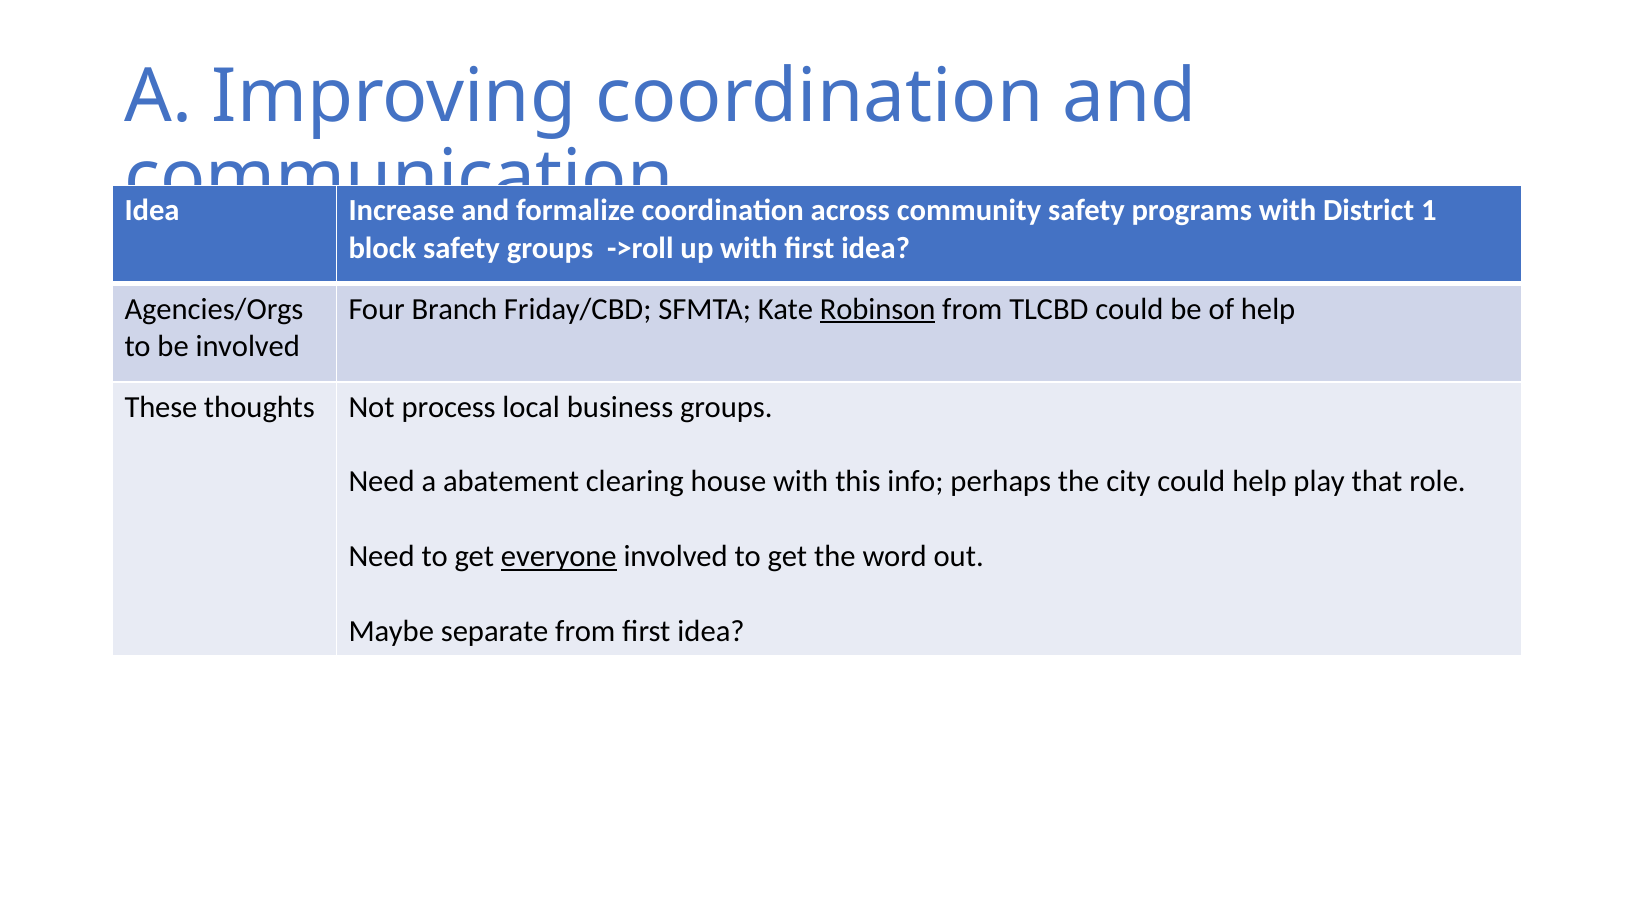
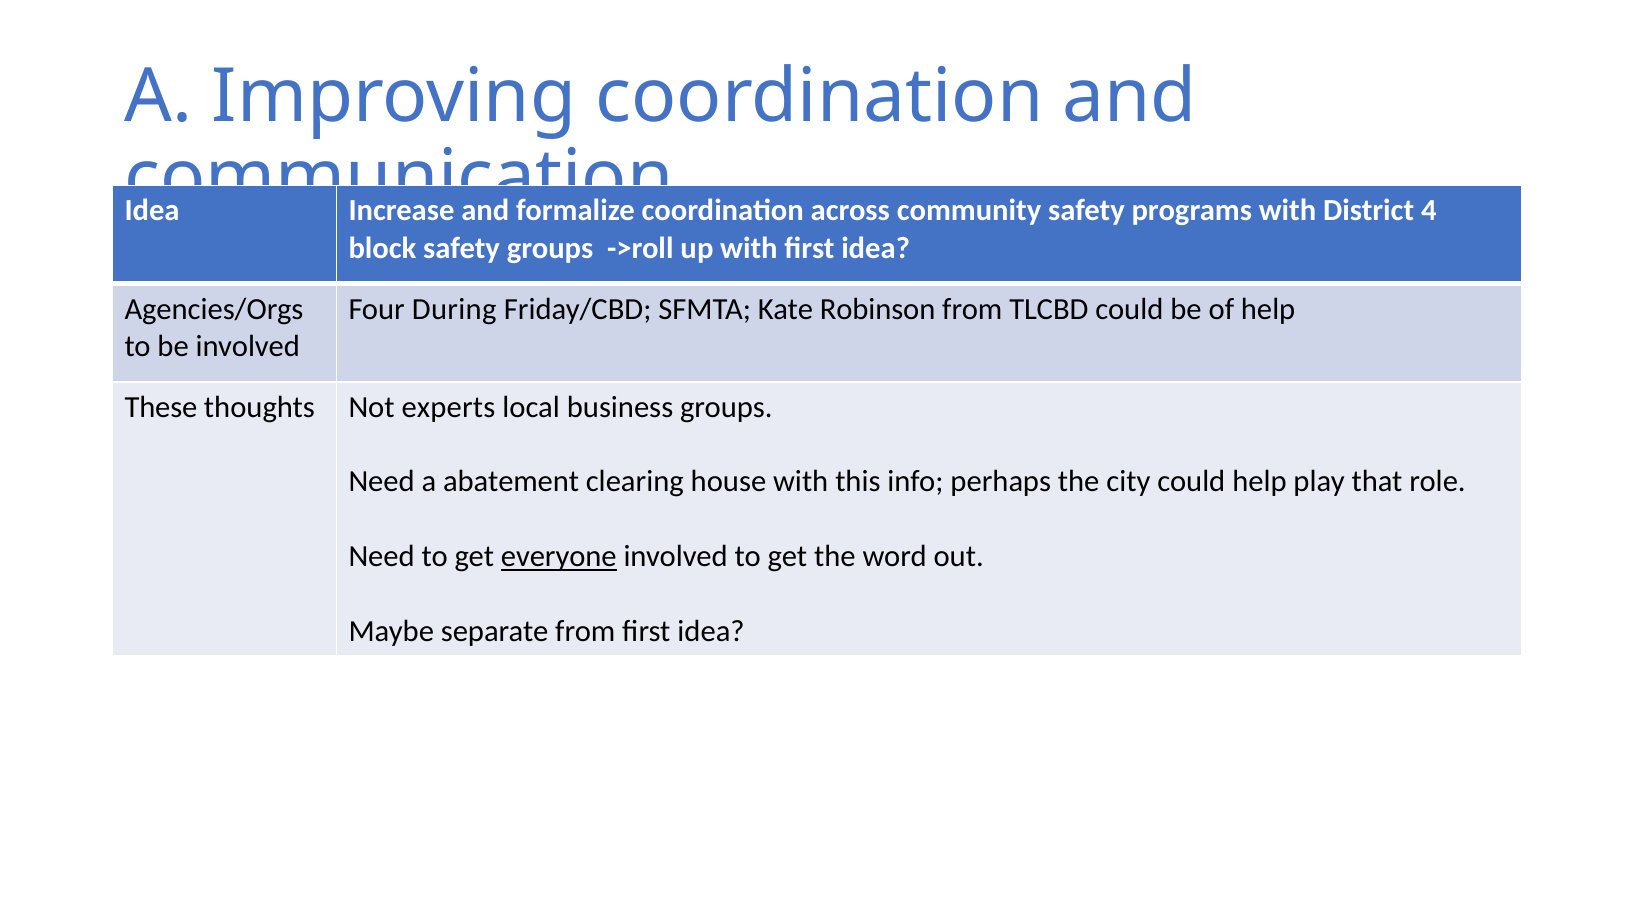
1: 1 -> 4
Branch: Branch -> During
Robinson underline: present -> none
process: process -> experts
